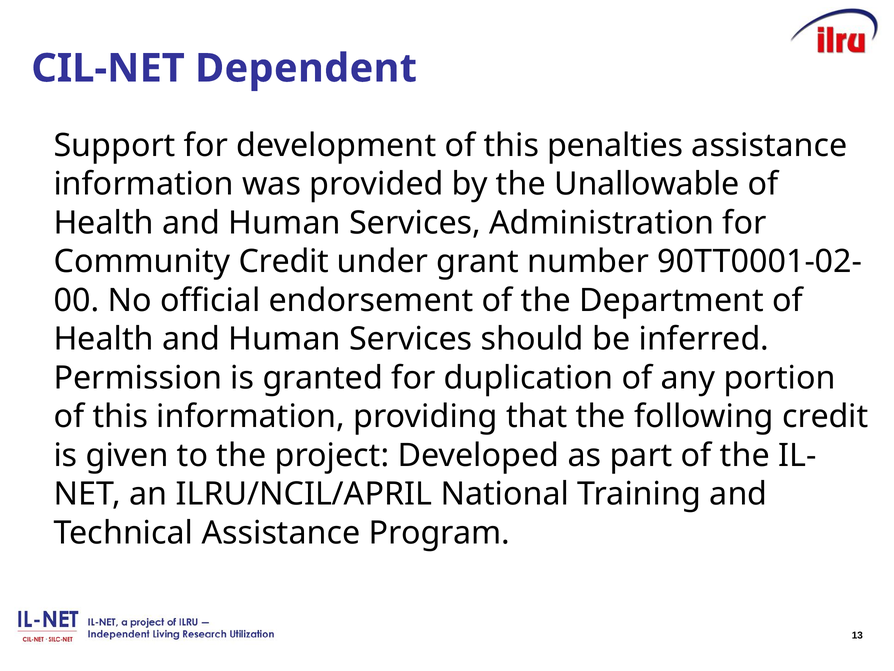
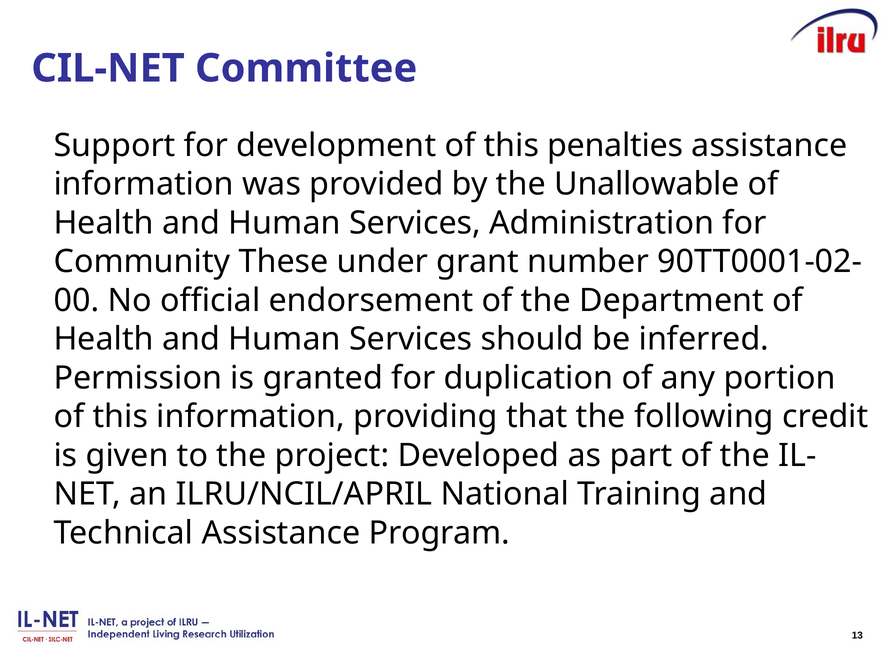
Dependent: Dependent -> Committee
Community Credit: Credit -> These
